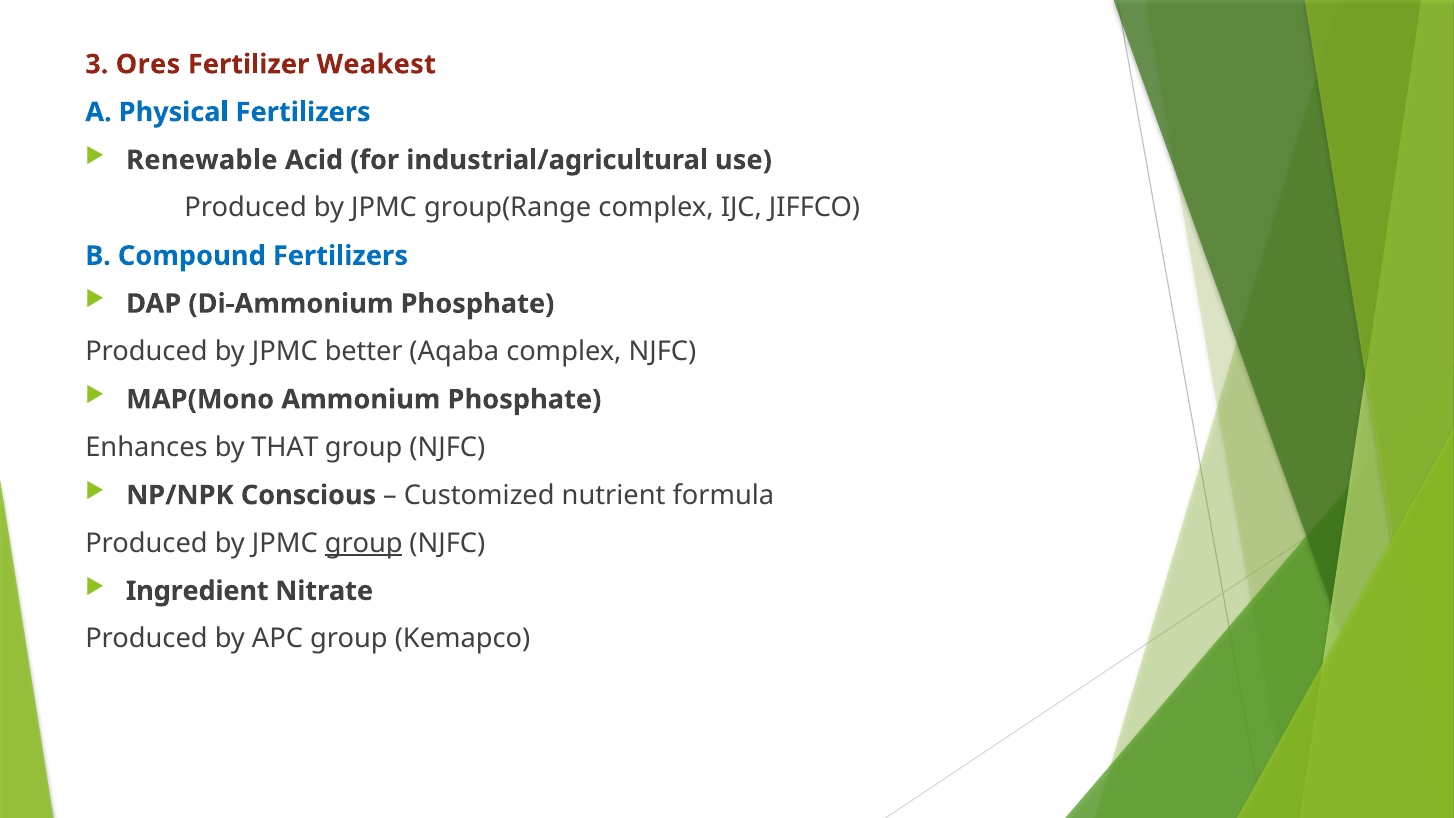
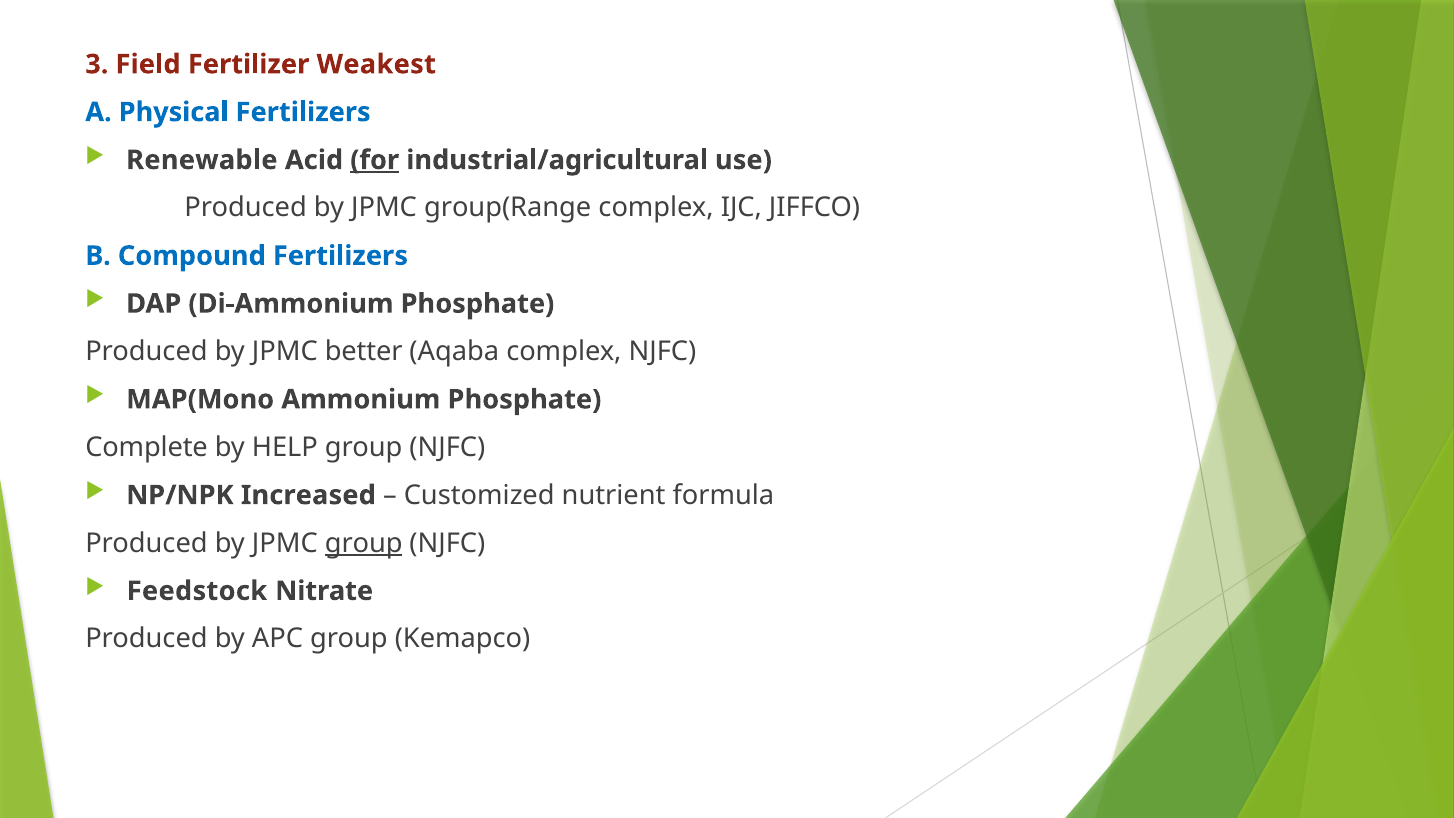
Ores: Ores -> Field
for underline: none -> present
Enhances: Enhances -> Complete
THAT: THAT -> HELP
Conscious: Conscious -> Increased
Ingredient: Ingredient -> Feedstock
